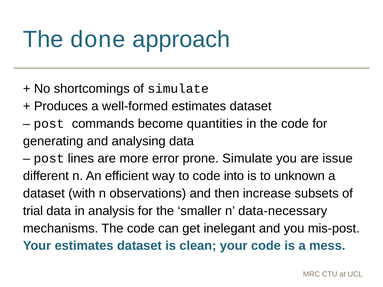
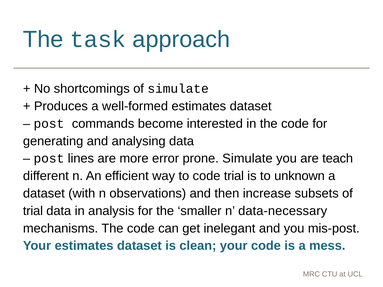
done: done -> task
quantities: quantities -> interested
issue: issue -> teach
code into: into -> trial
